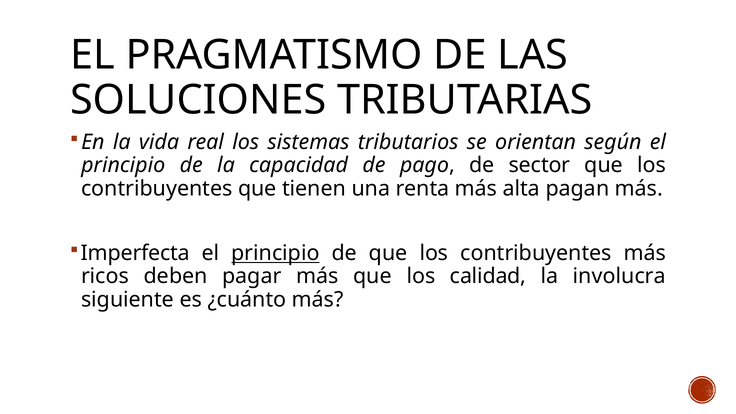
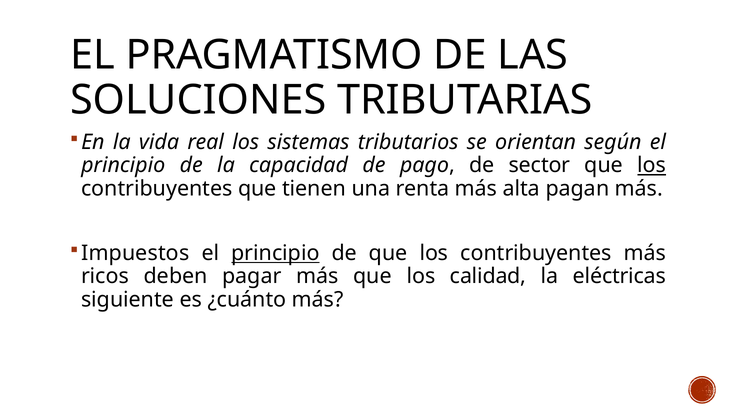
los at (652, 165) underline: none -> present
Imperfecta: Imperfecta -> Impuestos
involucra: involucra -> eléctricas
